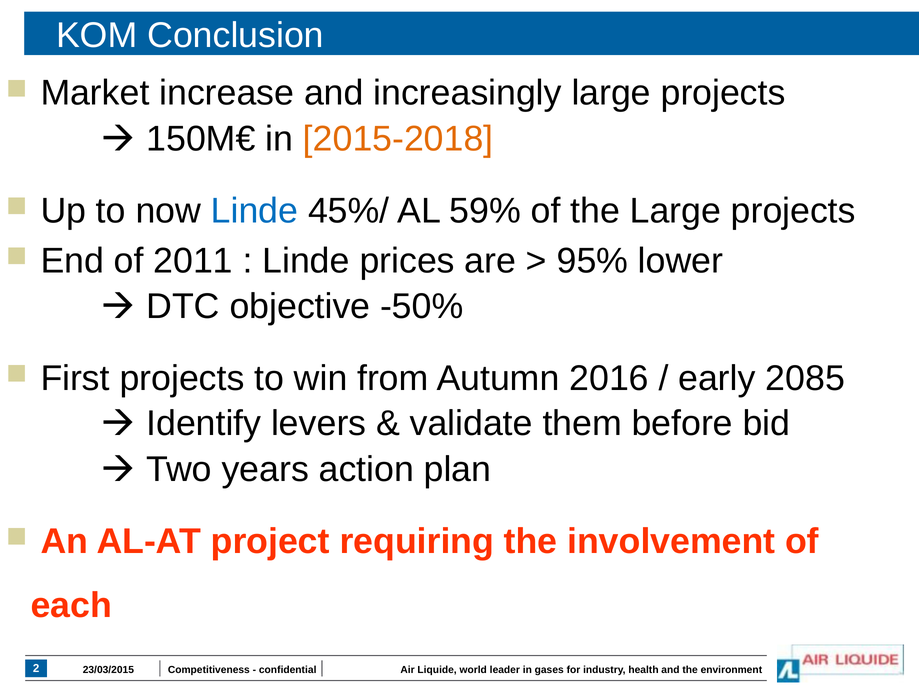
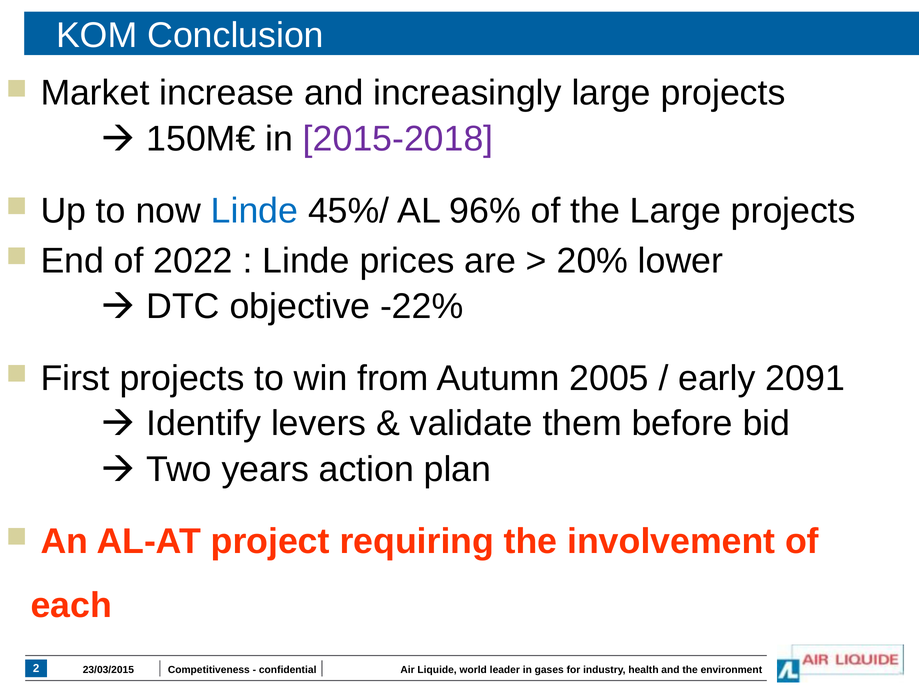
2015-2018 colour: orange -> purple
59%: 59% -> 96%
2011: 2011 -> 2022
95%: 95% -> 20%
-50%: -50% -> -22%
2016: 2016 -> 2005
2085: 2085 -> 2091
